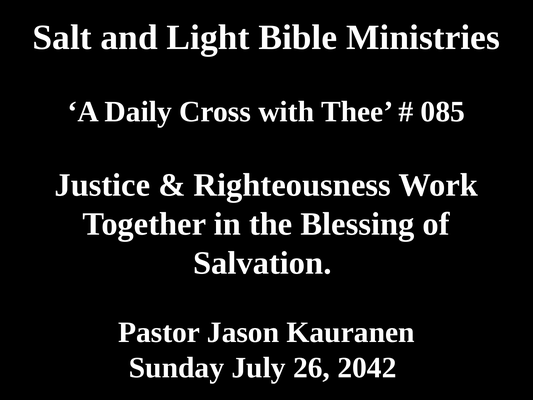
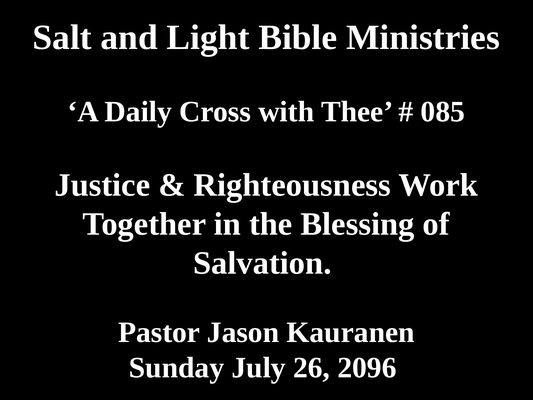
2042: 2042 -> 2096
